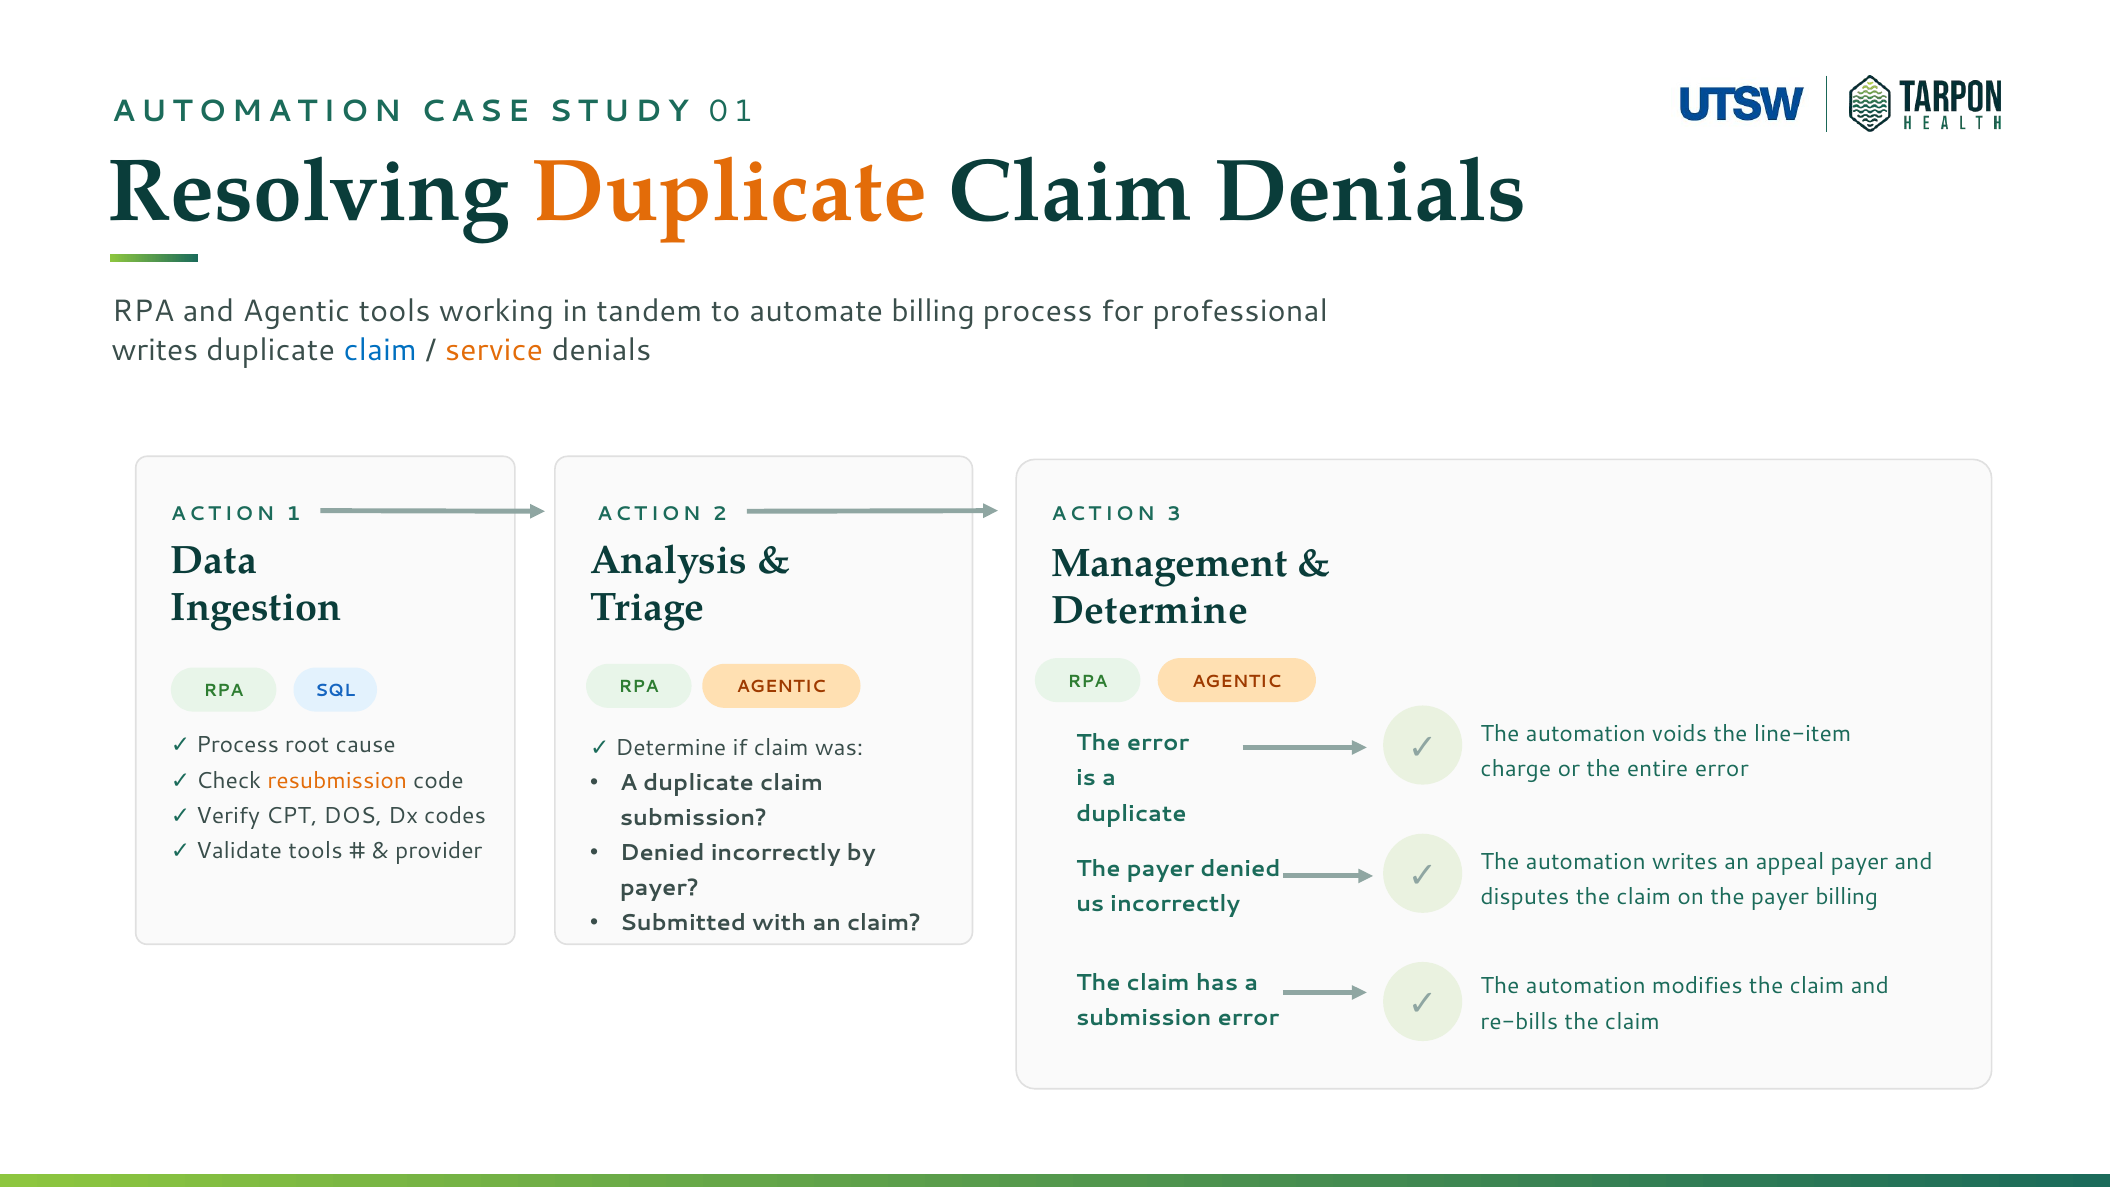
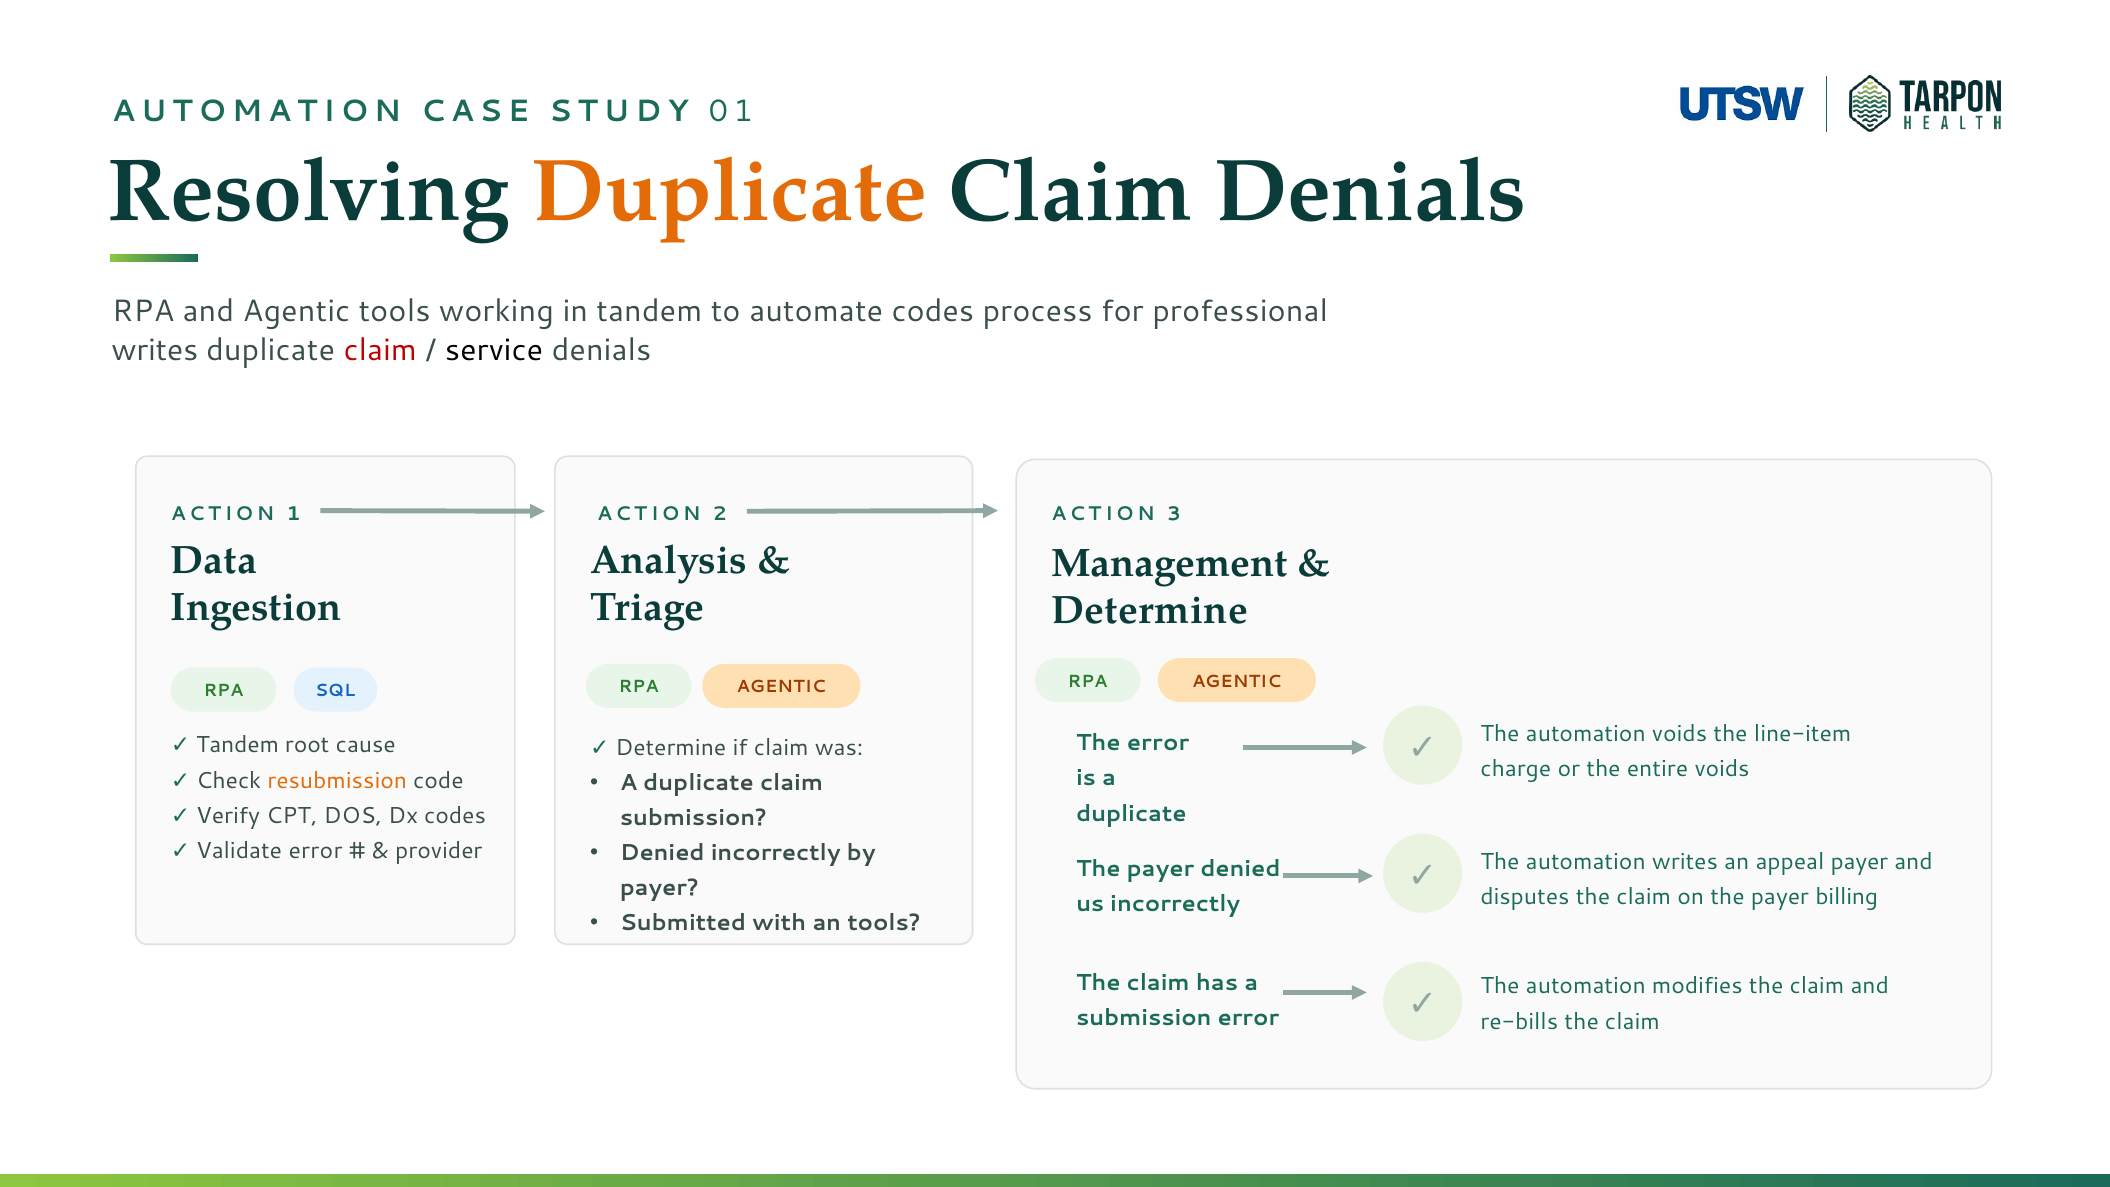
automate billing: billing -> codes
claim at (380, 351) colour: blue -> red
service colour: orange -> black
Process at (238, 745): Process -> Tandem
entire error: error -> voids
Validate tools: tools -> error
an claim: claim -> tools
